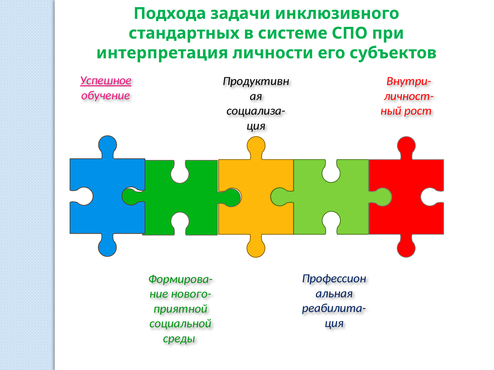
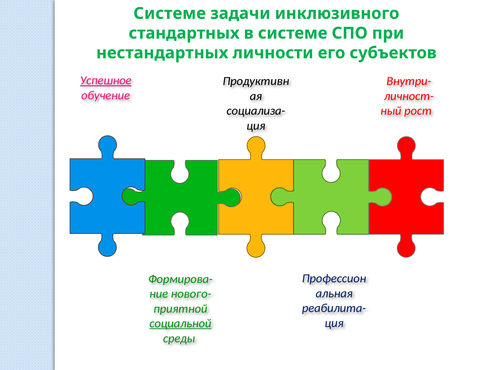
Подхода at (170, 13): Подхода -> Системе
интерпретация: интерпретация -> нестандартных
социальной underline: none -> present
